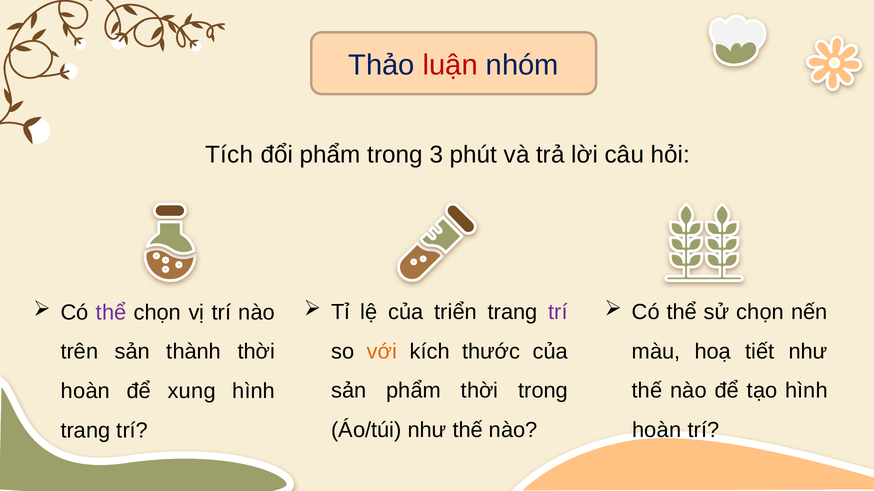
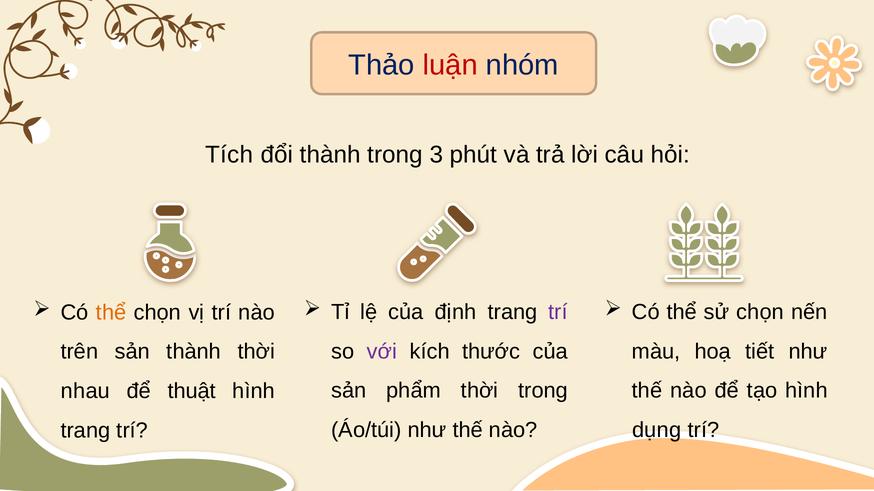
đổi phẩm: phẩm -> thành
triển: triển -> định
thể at (111, 313) colour: purple -> orange
với colour: orange -> purple
hoàn at (85, 392): hoàn -> nhau
xung: xung -> thuật
hoàn at (657, 431): hoàn -> dụng
